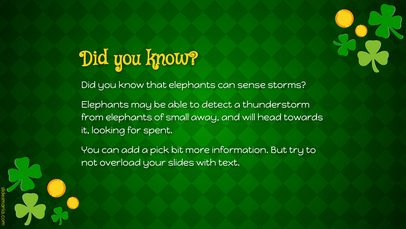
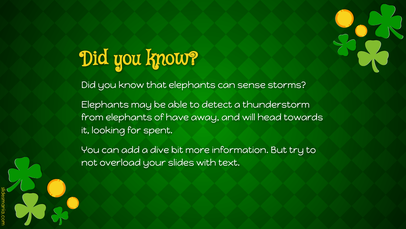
small: small -> have
pick: pick -> dive
